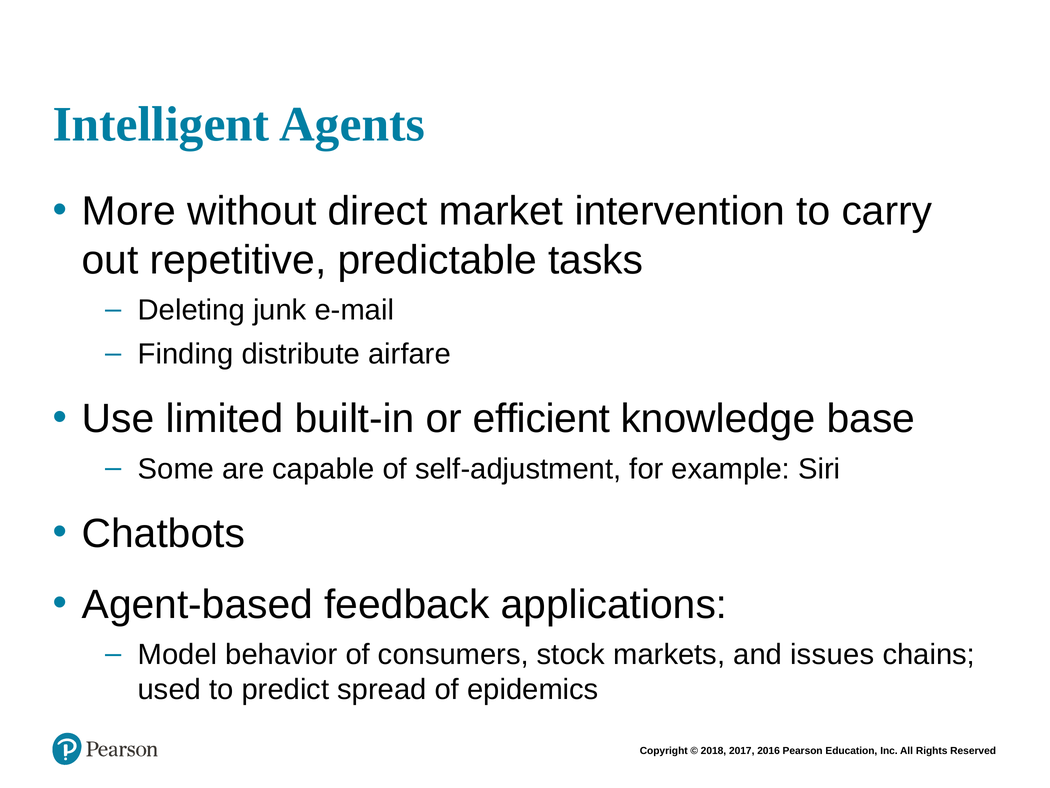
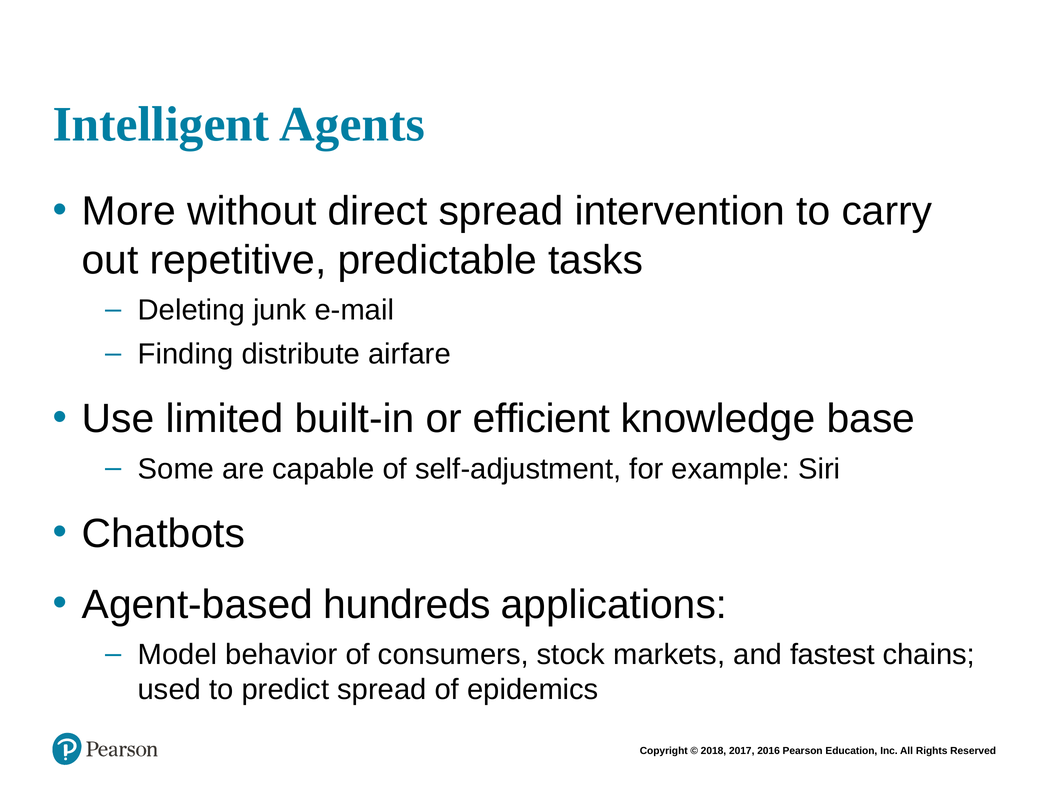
direct market: market -> spread
feedback: feedback -> hundreds
issues: issues -> fastest
